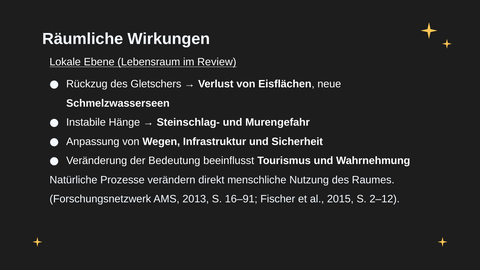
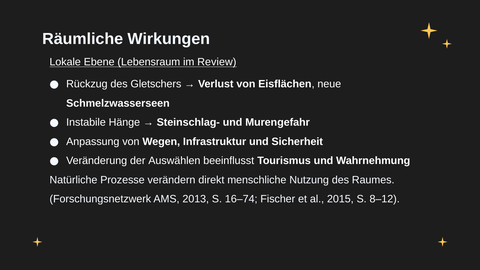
Bedeutung: Bedeutung -> Auswählen
16–91: 16–91 -> 16–74
2–12: 2–12 -> 8–12
